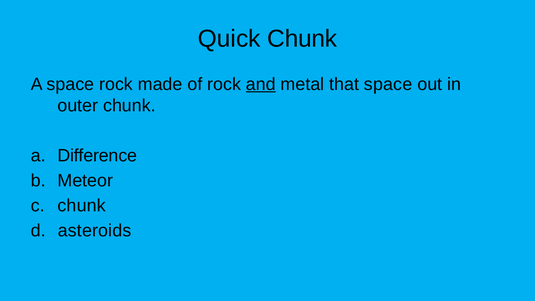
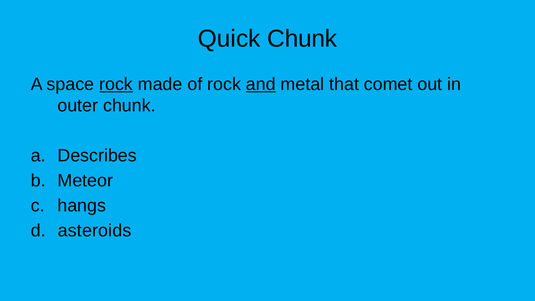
rock at (116, 84) underline: none -> present
that space: space -> comet
Difference: Difference -> Describes
chunk at (82, 205): chunk -> hangs
